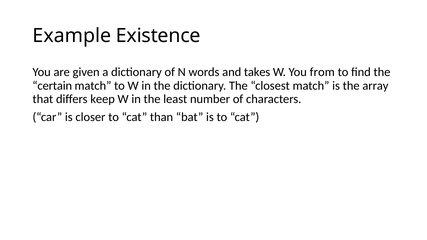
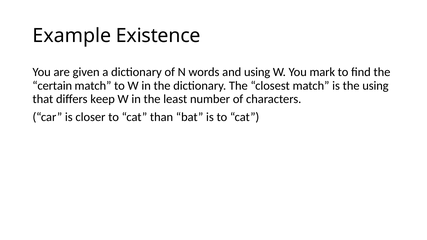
and takes: takes -> using
from: from -> mark
the array: array -> using
